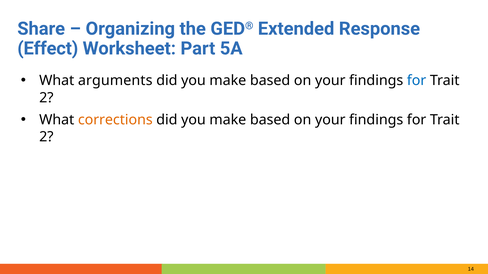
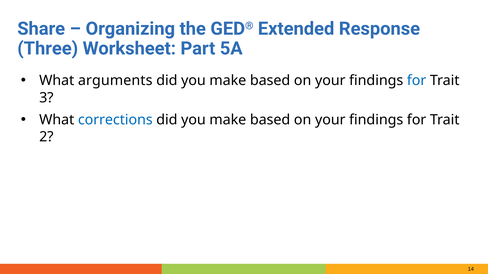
Effect: Effect -> Three
2 at (46, 98): 2 -> 3
corrections colour: orange -> blue
